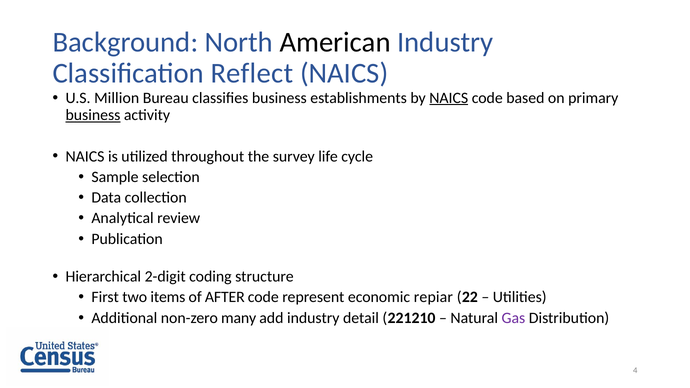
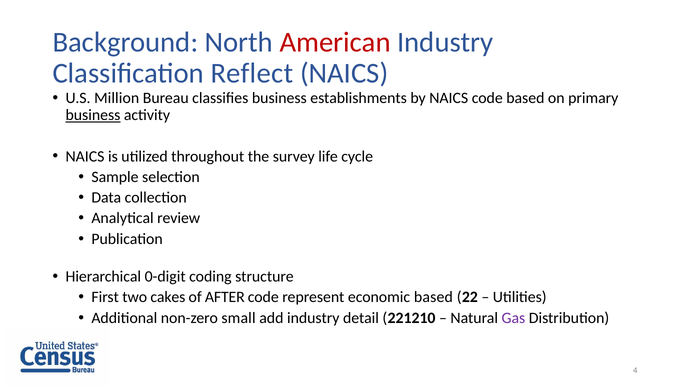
American colour: black -> red
NAICS at (449, 98) underline: present -> none
2-digit: 2-digit -> 0-digit
items: items -> cakes
economic repiar: repiar -> based
many: many -> small
